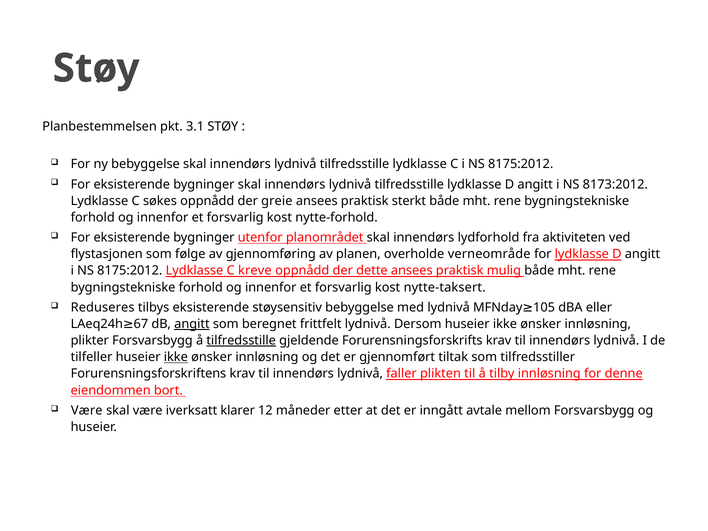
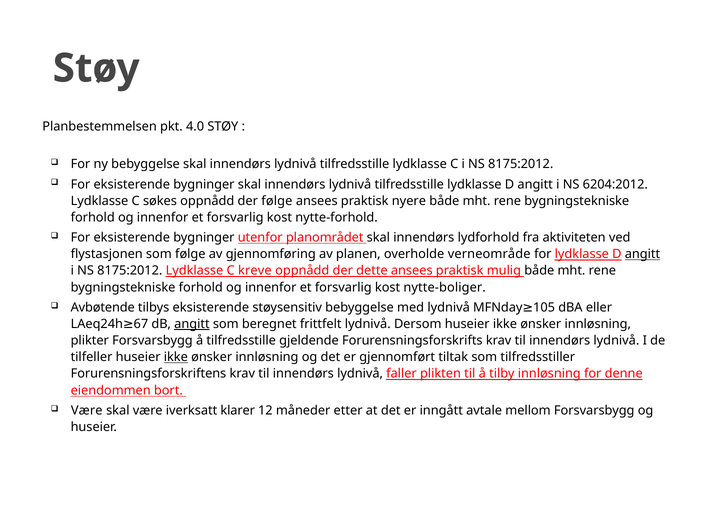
3.1: 3.1 -> 4.0
8173:2012: 8173:2012 -> 6204:2012
der greie: greie -> følge
sterkt: sterkt -> nyere
angitt at (642, 254) underline: none -> present
nytte-taksert: nytte-taksert -> nytte-boliger
Reduseres: Reduseres -> Avbøtende
tilfredsstille at (241, 341) underline: present -> none
